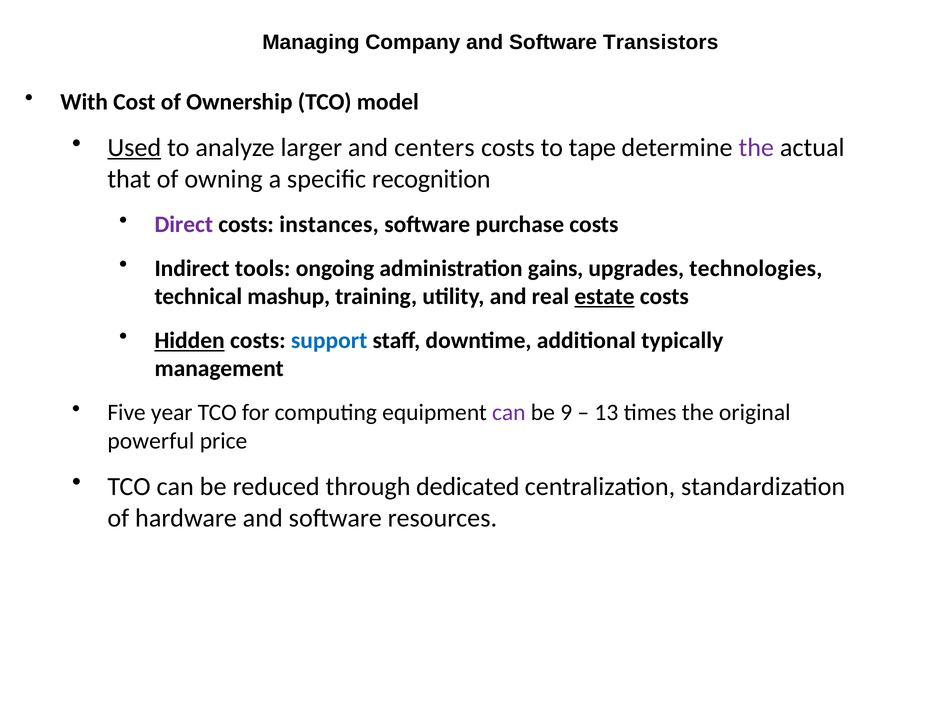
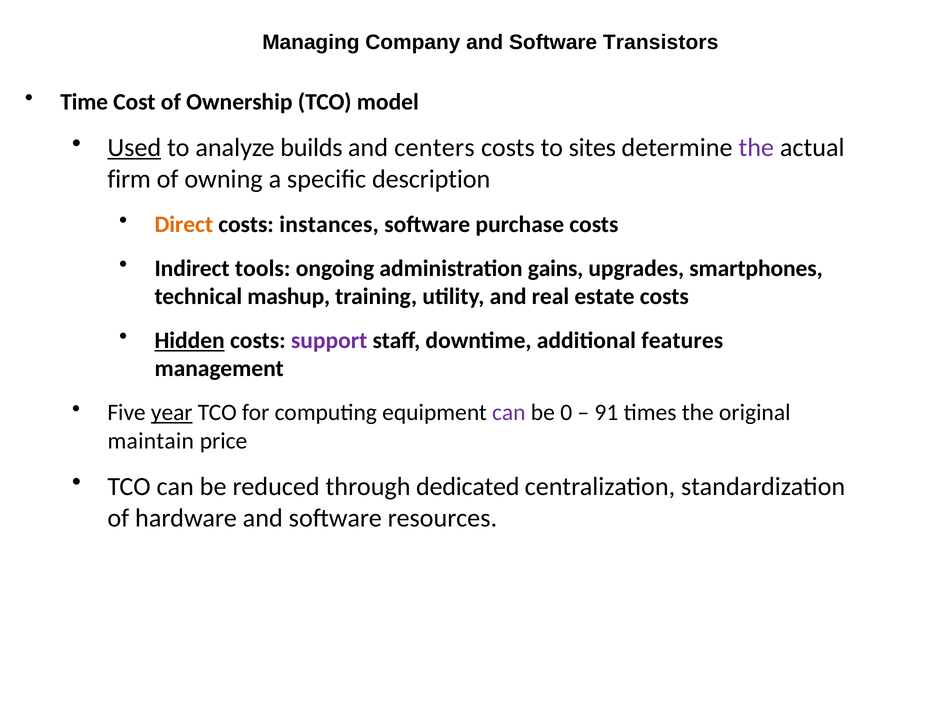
With: With -> Time
larger: larger -> builds
tape: tape -> sites
that: that -> firm
recognition: recognition -> description
Direct colour: purple -> orange
technologies: technologies -> smartphones
estate underline: present -> none
support colour: blue -> purple
typically: typically -> features
year underline: none -> present
9: 9 -> 0
13: 13 -> 91
powerful: powerful -> maintain
